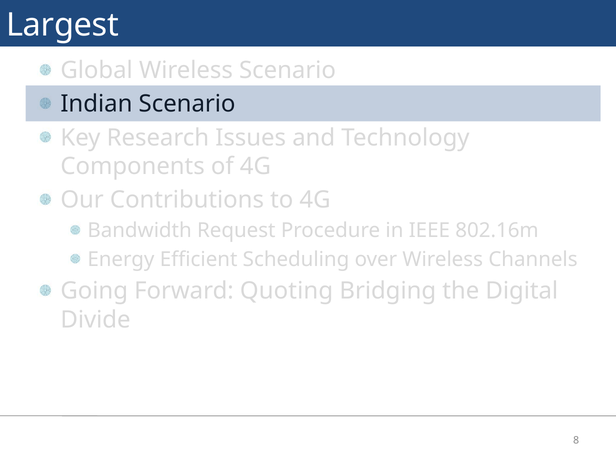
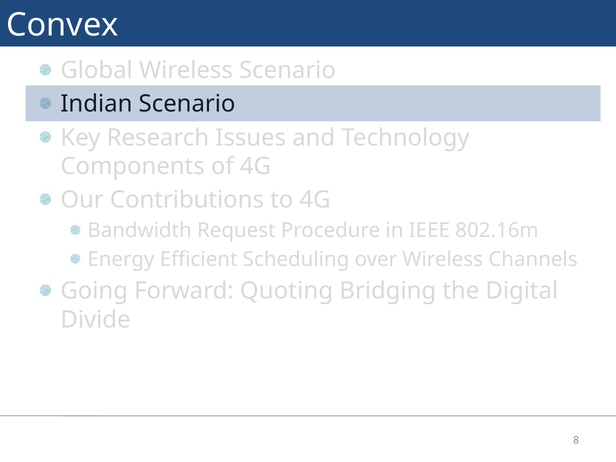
Largest: Largest -> Convex
